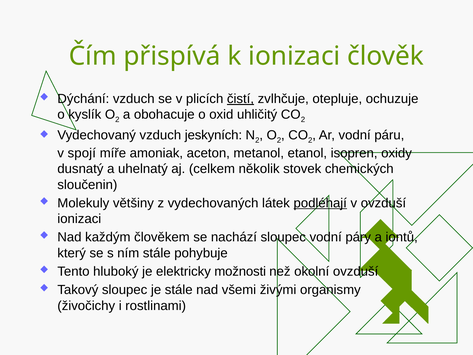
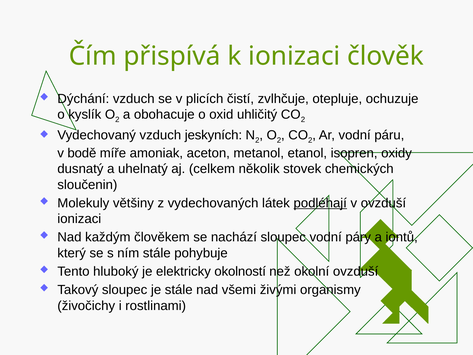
čistí underline: present -> none
spojí: spojí -> bodě
možnosti: možnosti -> okolností
